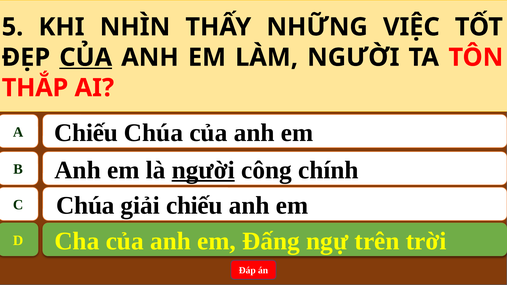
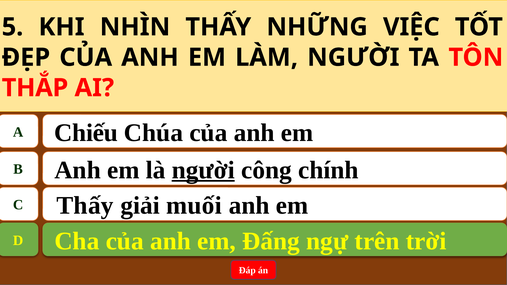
CỦA at (86, 57) underline: present -> none
C Chúa: Chúa -> Thấy
giải chiếu: chiếu -> muối
